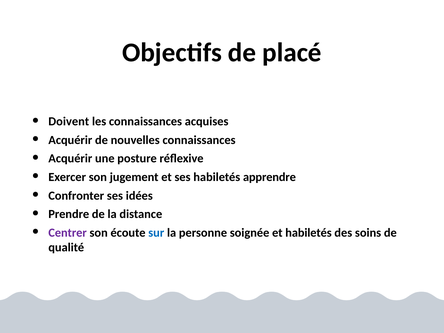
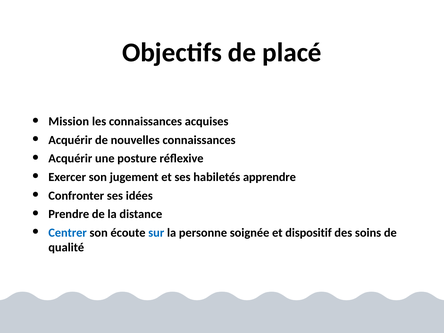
Doivent: Doivent -> Mission
Centrer colour: purple -> blue
et habiletés: habiletés -> dispositif
